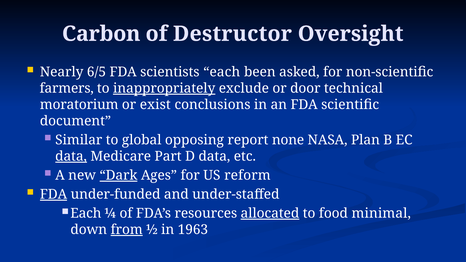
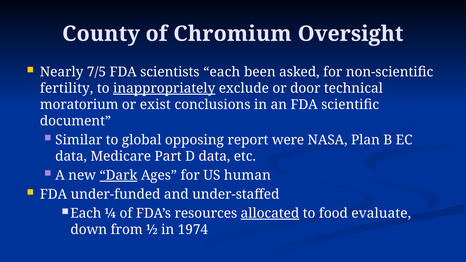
Carbon: Carbon -> County
Destructor: Destructor -> Chromium
6/5: 6/5 -> 7/5
farmers: farmers -> fertility
none: none -> were
data at (71, 156) underline: present -> none
reform: reform -> human
FDA at (54, 194) underline: present -> none
minimal: minimal -> evaluate
from underline: present -> none
1963: 1963 -> 1974
